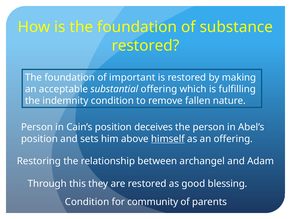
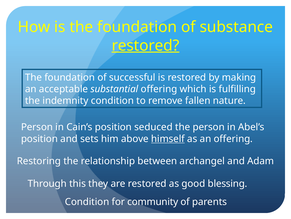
restored at (145, 45) underline: none -> present
important: important -> successful
deceives: deceives -> seduced
